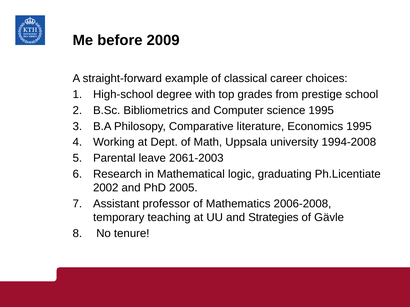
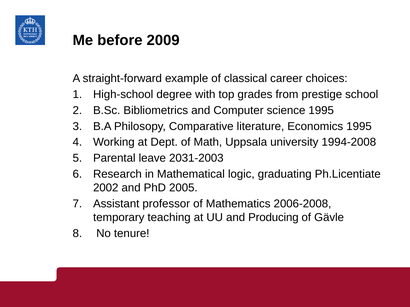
2061-2003: 2061-2003 -> 2031-2003
Strategies: Strategies -> Producing
